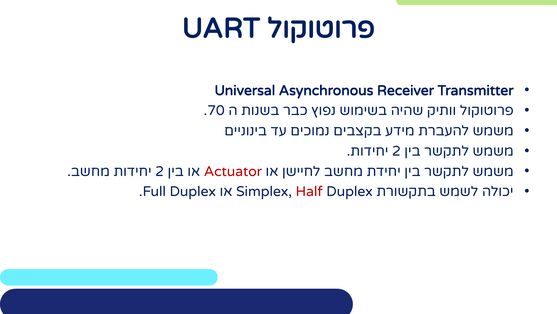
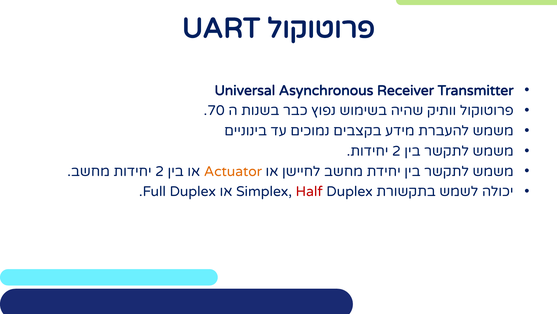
Actuator colour: red -> orange
